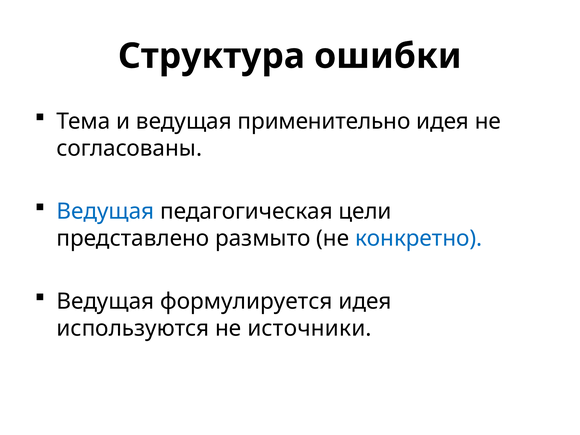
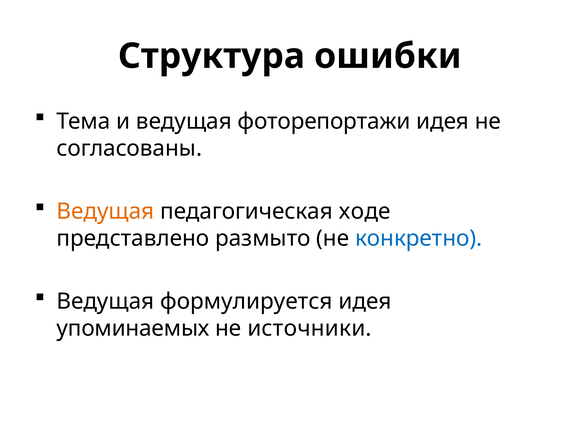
применительно: применительно -> фоторепортажи
Ведущая at (105, 211) colour: blue -> orange
цели: цели -> ходе
используются: используются -> упоминаемых
